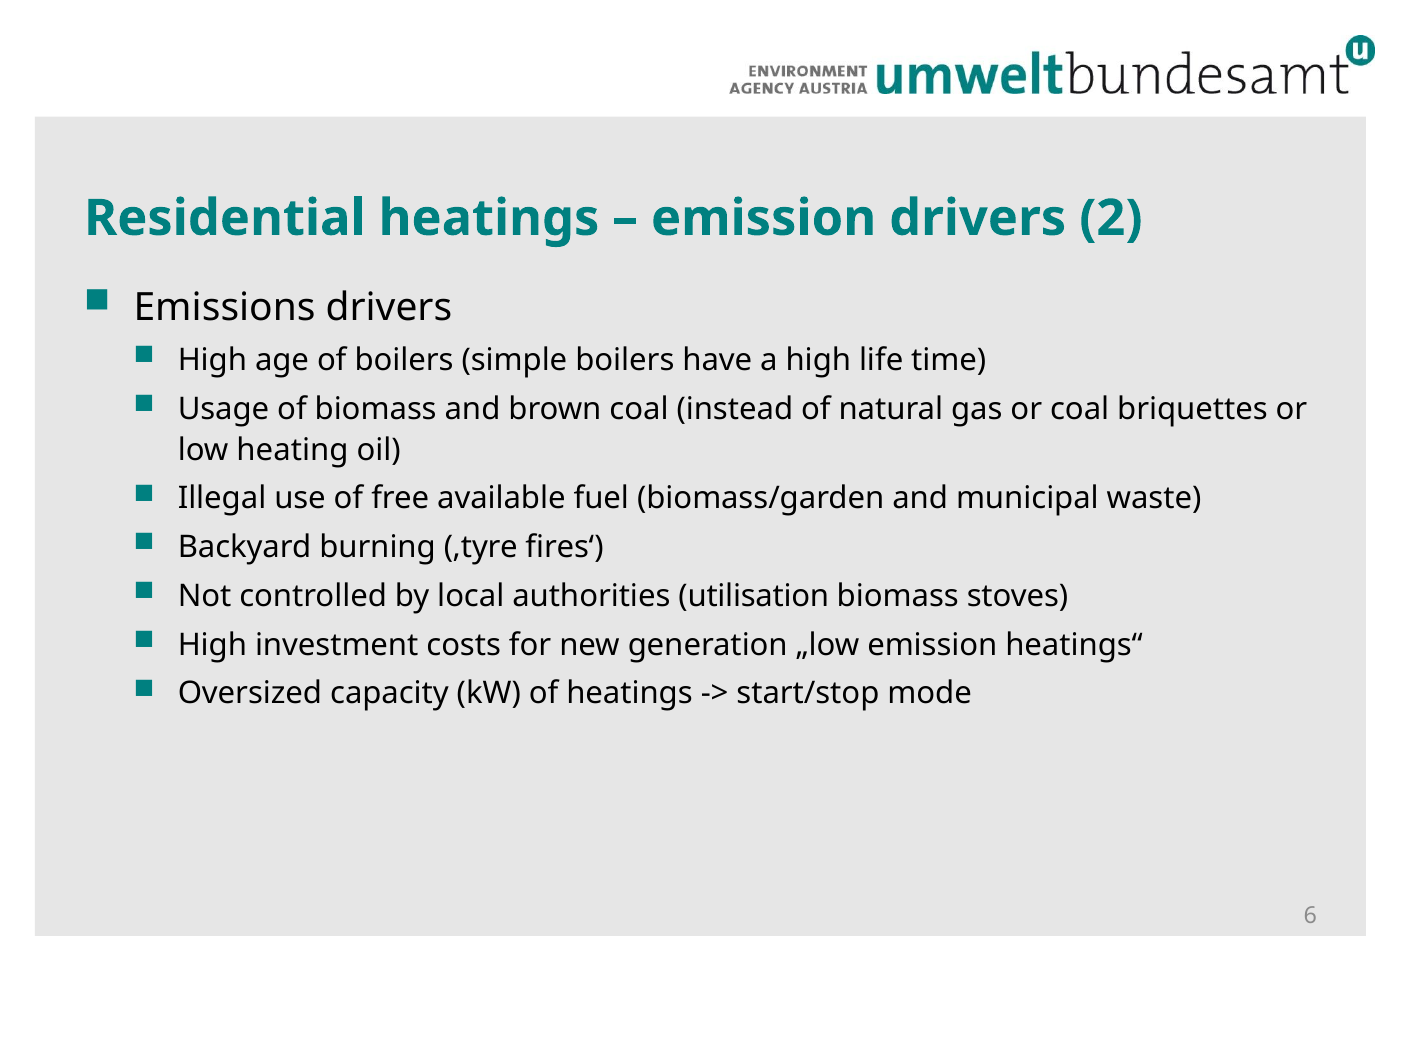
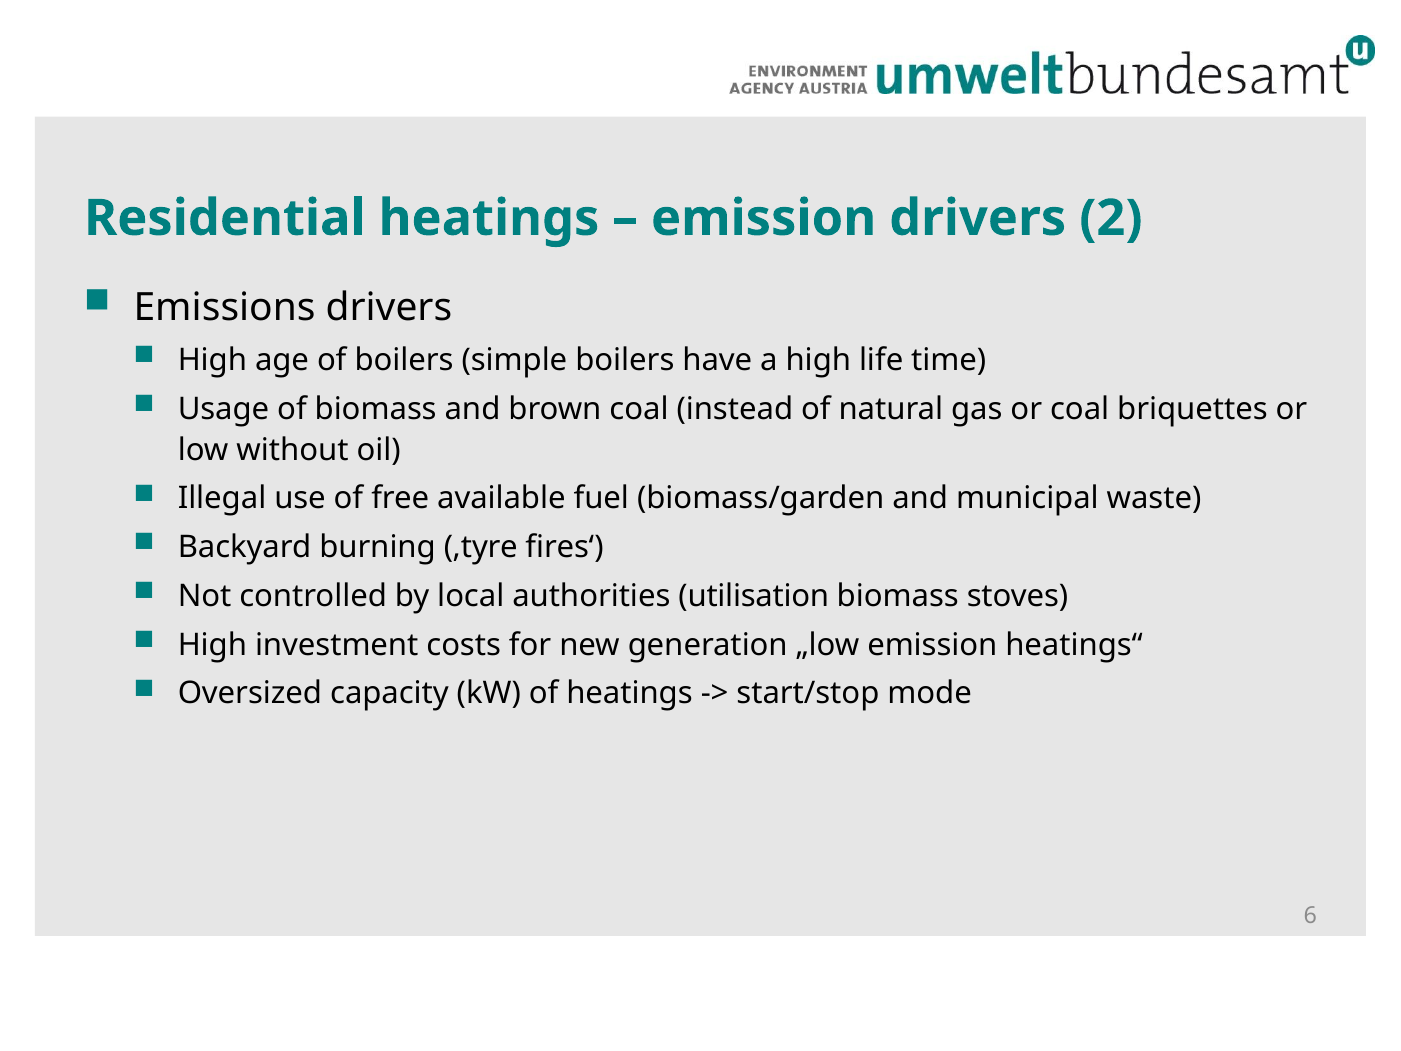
heating: heating -> without
